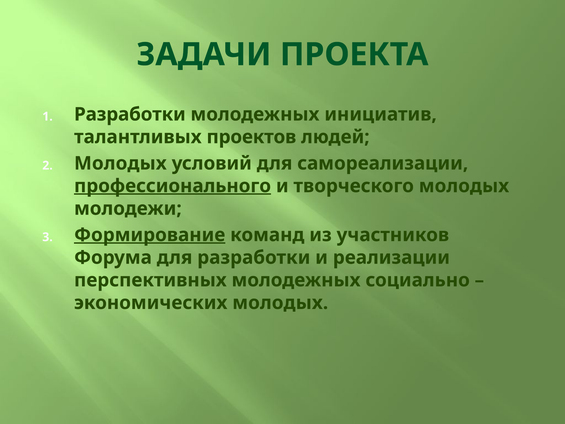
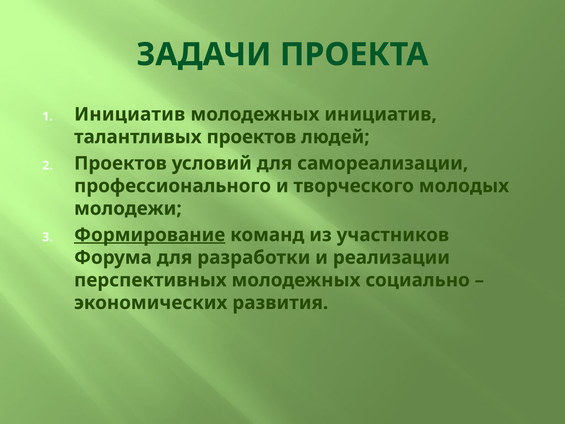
Разработки at (130, 114): Разработки -> Инициатив
Молодых at (120, 163): Молодых -> Проектов
профессионального underline: present -> none
экономических молодых: молодых -> развития
